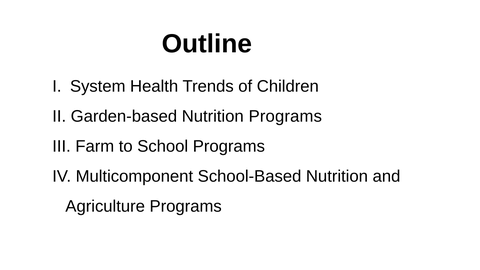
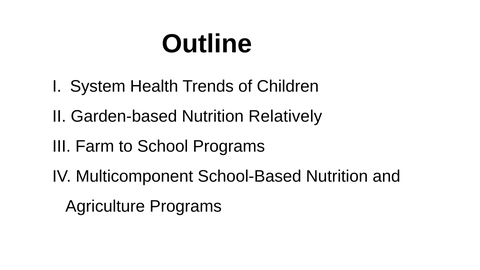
Nutrition Programs: Programs -> Relatively
